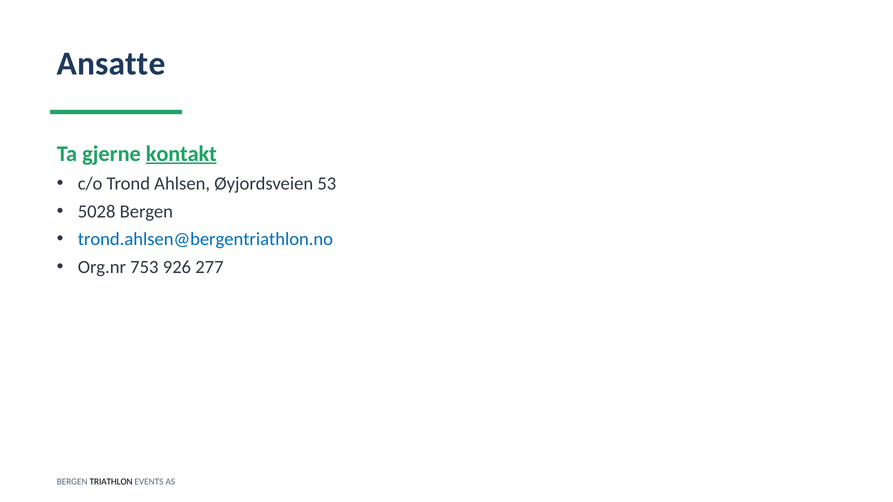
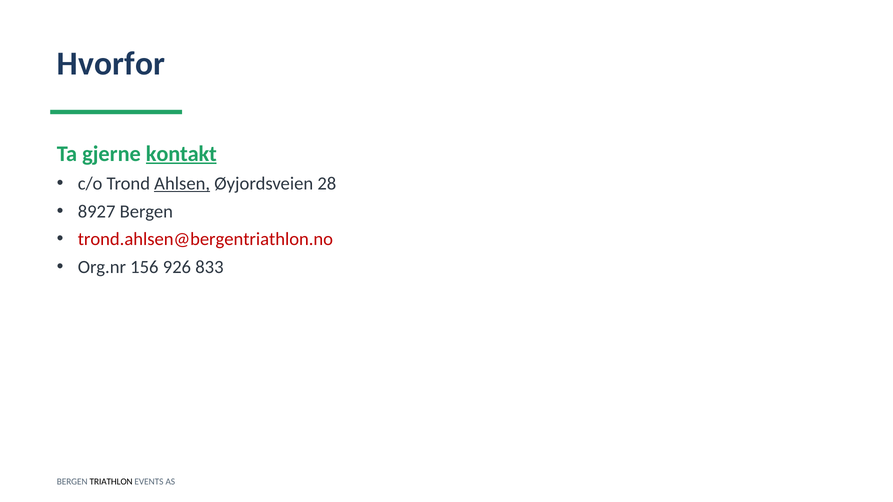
Ansatte: Ansatte -> Hvorfor
Ahlsen underline: none -> present
53: 53 -> 28
5028: 5028 -> 8927
trond.ahlsen@bergentriathlon.no colour: blue -> red
753: 753 -> 156
277: 277 -> 833
